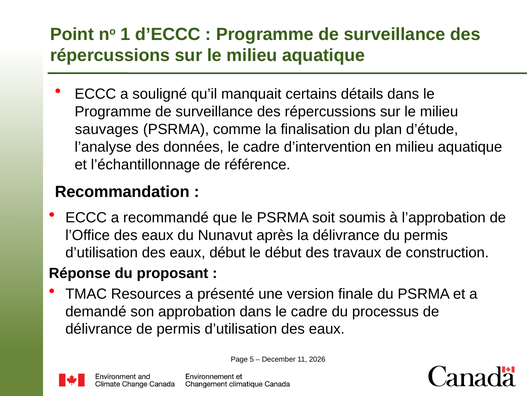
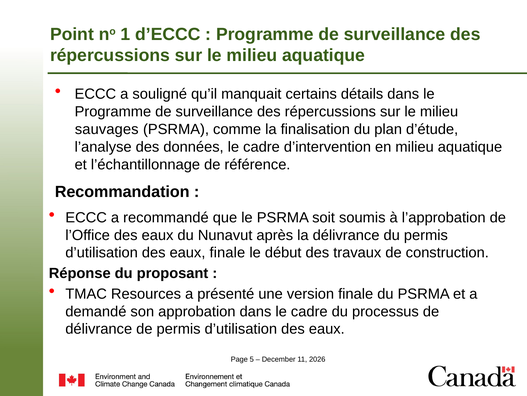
eaux début: début -> finale
